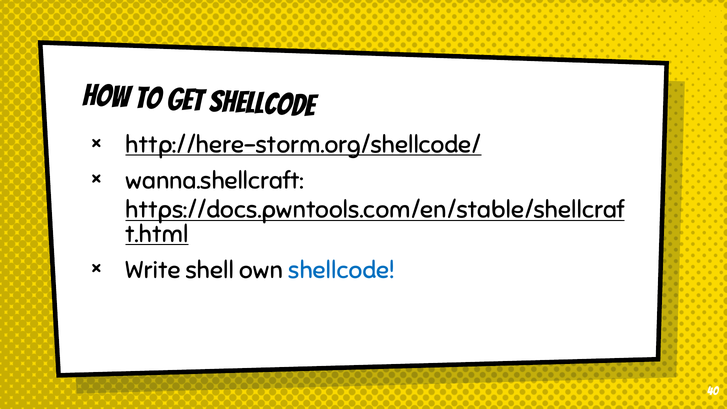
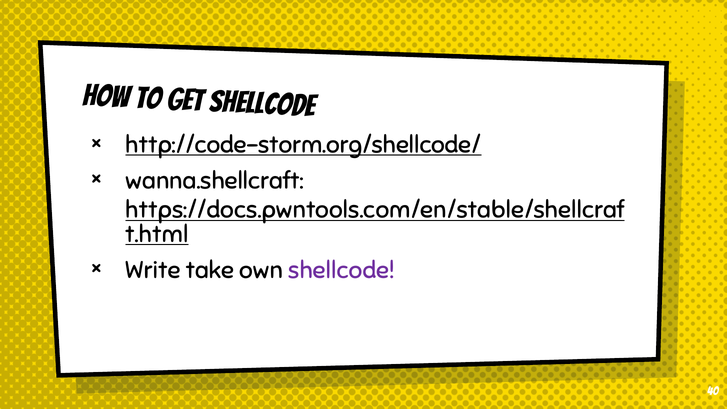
http://here-storm.org/shellcode/: http://here-storm.org/shellcode/ -> http://code-storm.org/shellcode/
shell: shell -> take
shellcode at (342, 270) colour: blue -> purple
